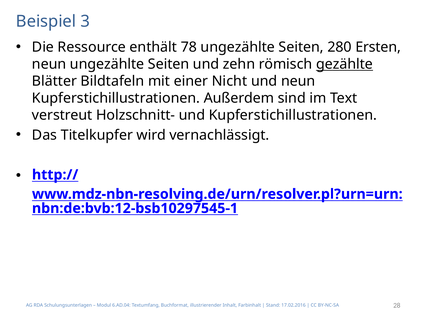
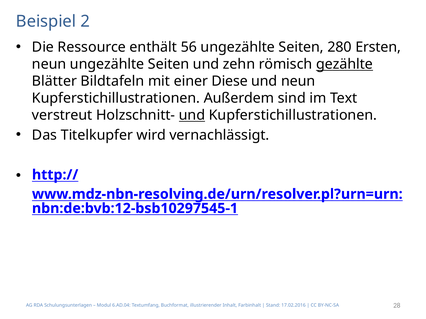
3: 3 -> 2
78: 78 -> 56
Nicht: Nicht -> Diese
und at (192, 115) underline: none -> present
